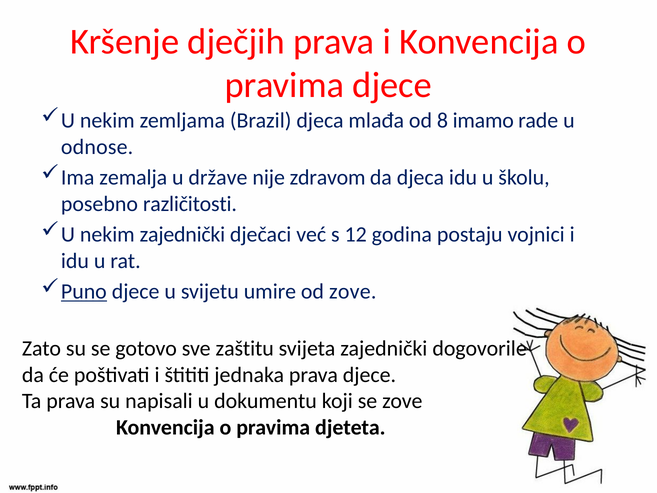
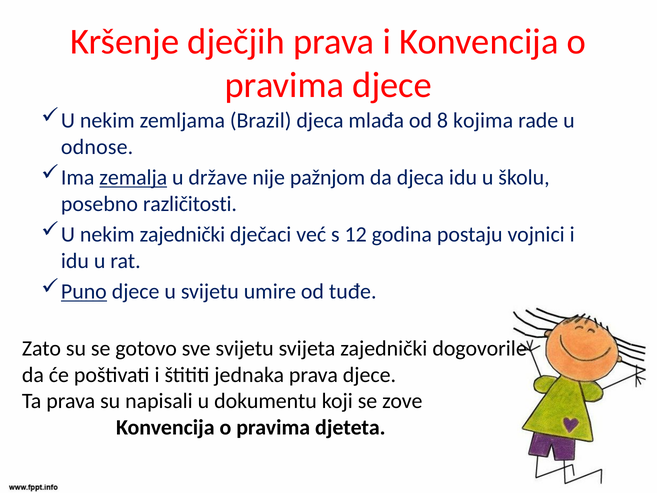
imamo: imamo -> kojima
zemalja underline: none -> present
zdravom: zdravom -> pažnjom
od zove: zove -> tuđe
sve zaštitu: zaštitu -> svijetu
